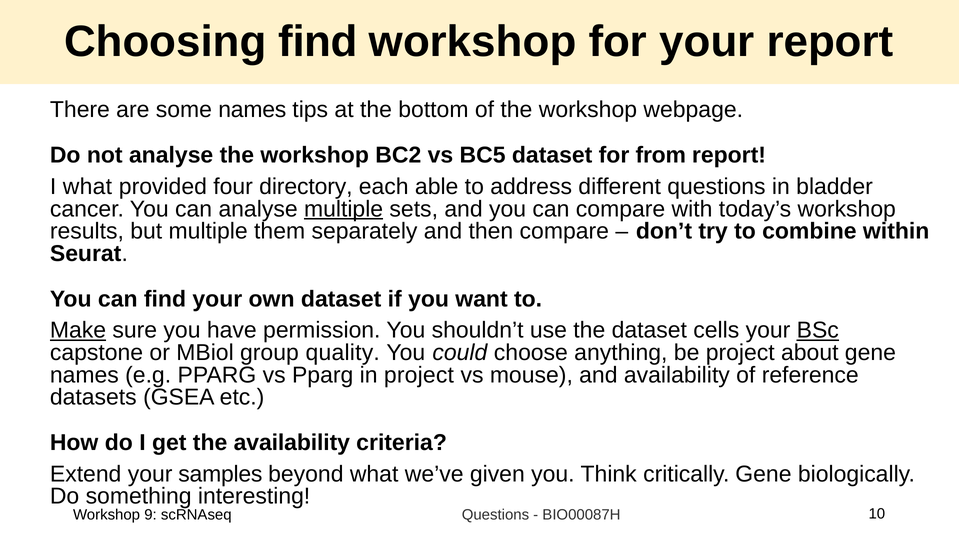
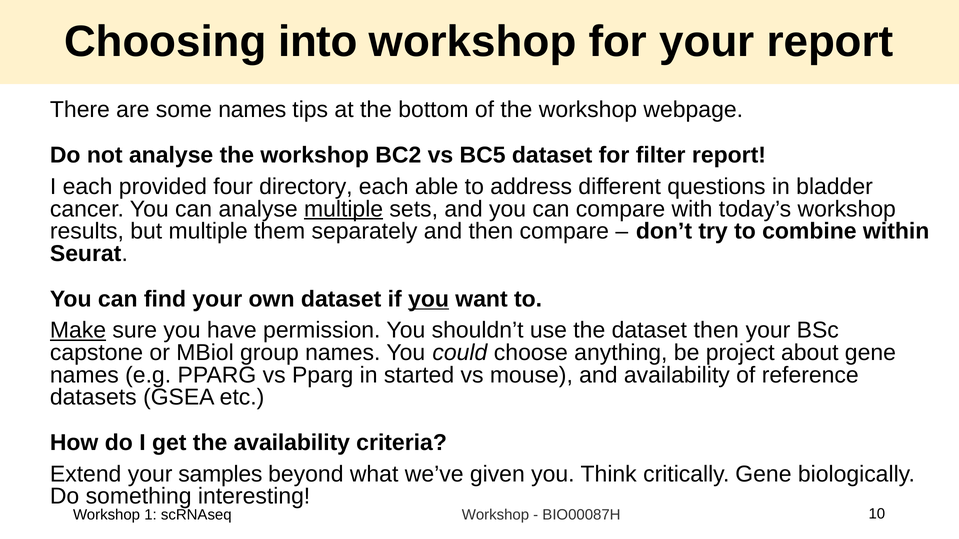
Choosing find: find -> into
from: from -> filter
I what: what -> each
you at (429, 299) underline: none -> present
dataset cells: cells -> then
BSc underline: present -> none
group quality: quality -> names
in project: project -> started
9: 9 -> 1
Questions at (495, 515): Questions -> Workshop
